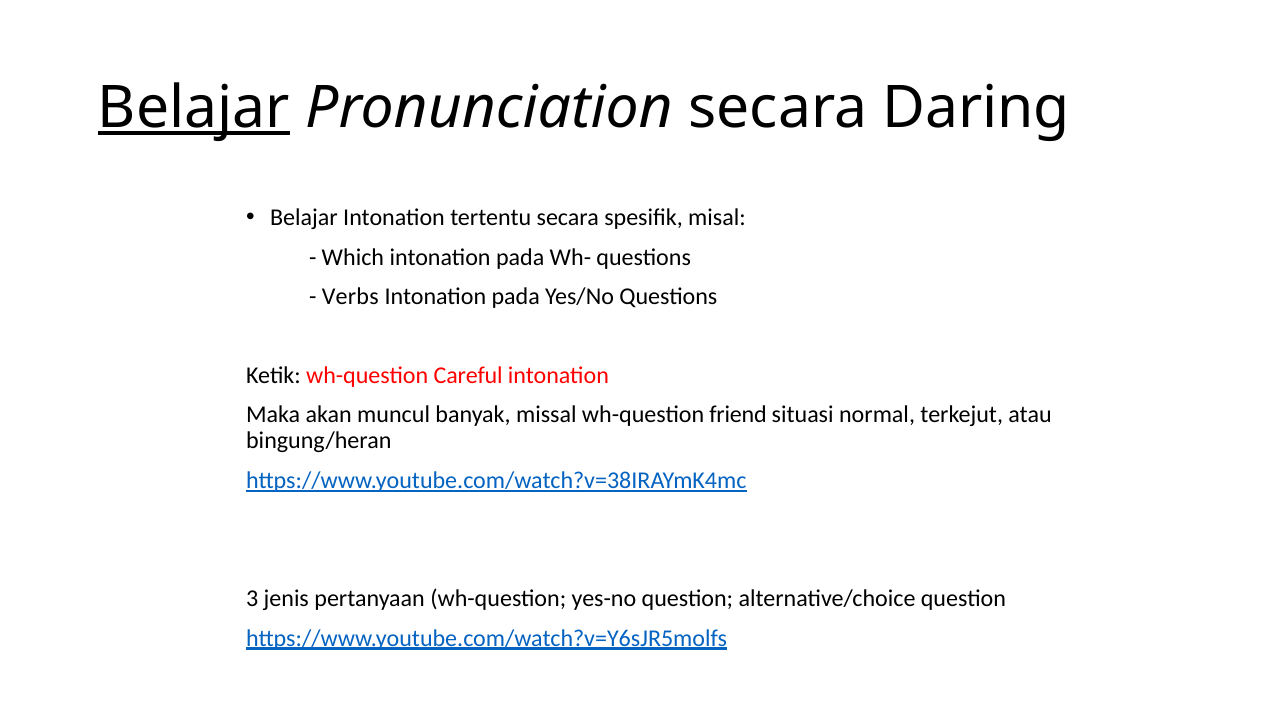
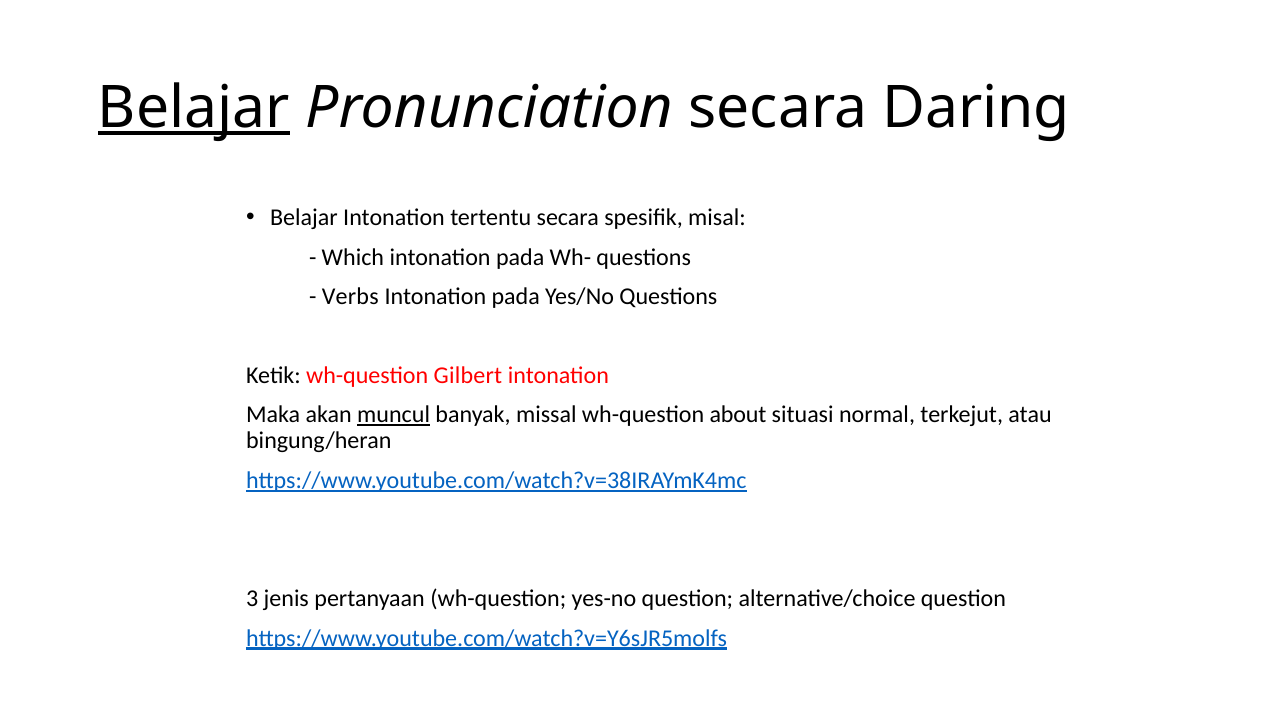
Careful: Careful -> Gilbert
muncul underline: none -> present
friend: friend -> about
